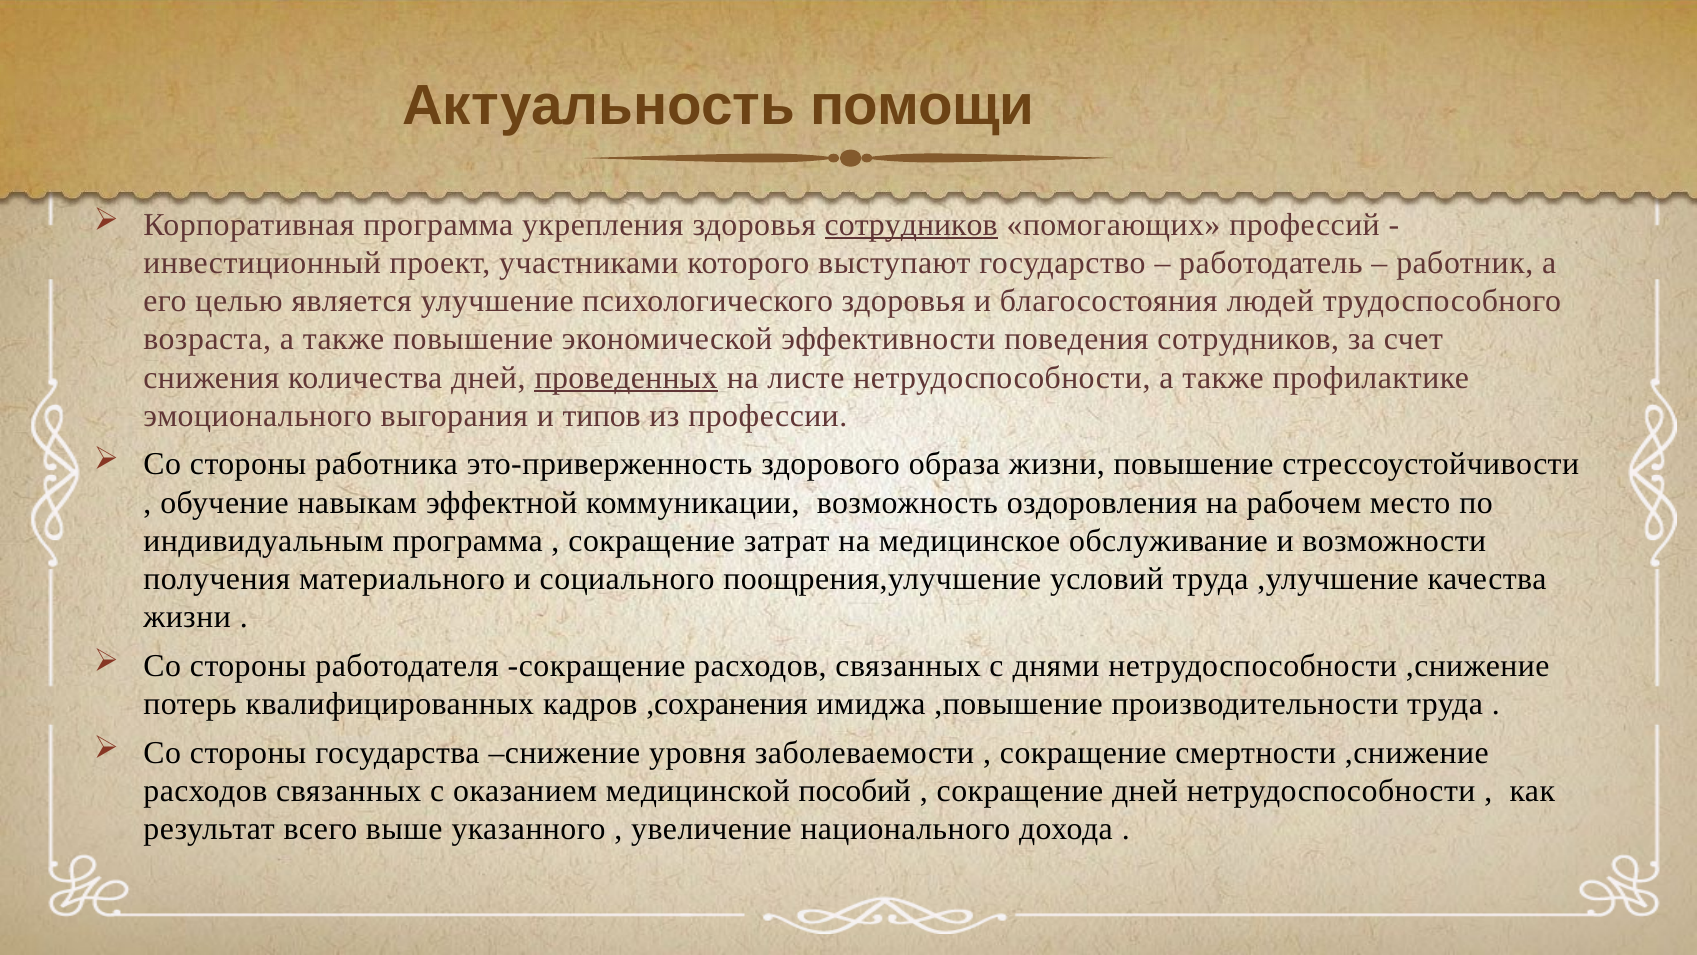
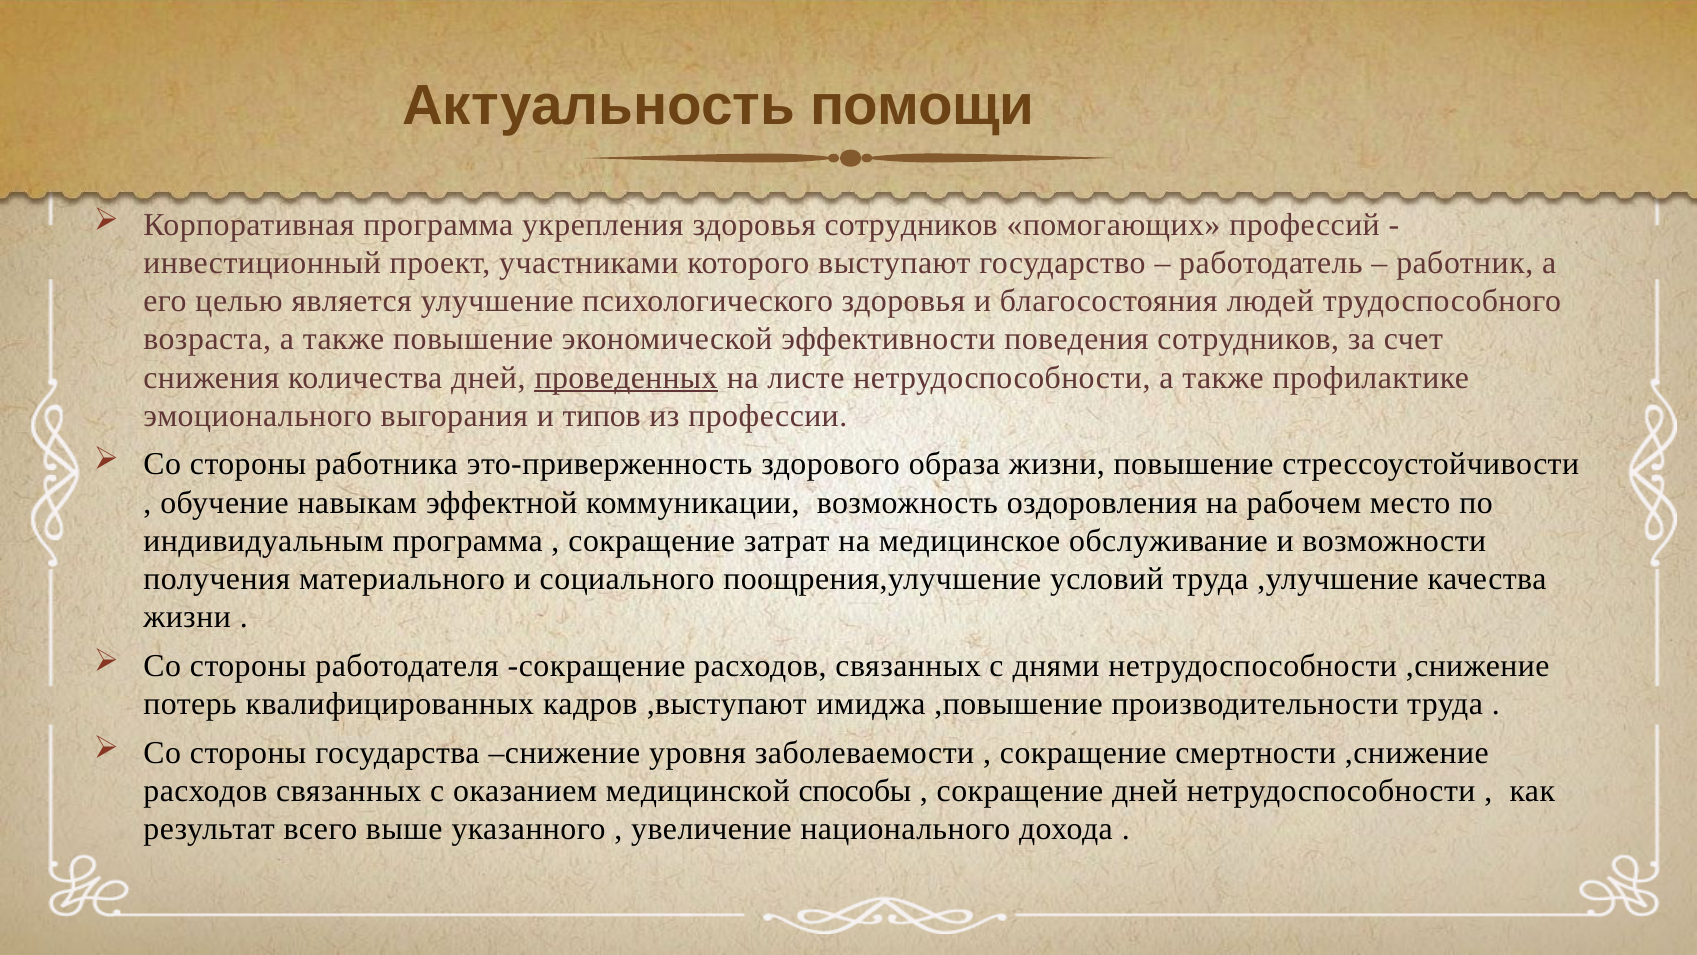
сотрудников at (911, 225) underline: present -> none
,сохранения: ,сохранения -> ,выступают
пособий: пособий -> способы
